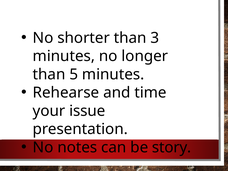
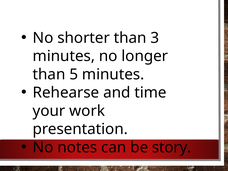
issue: issue -> work
